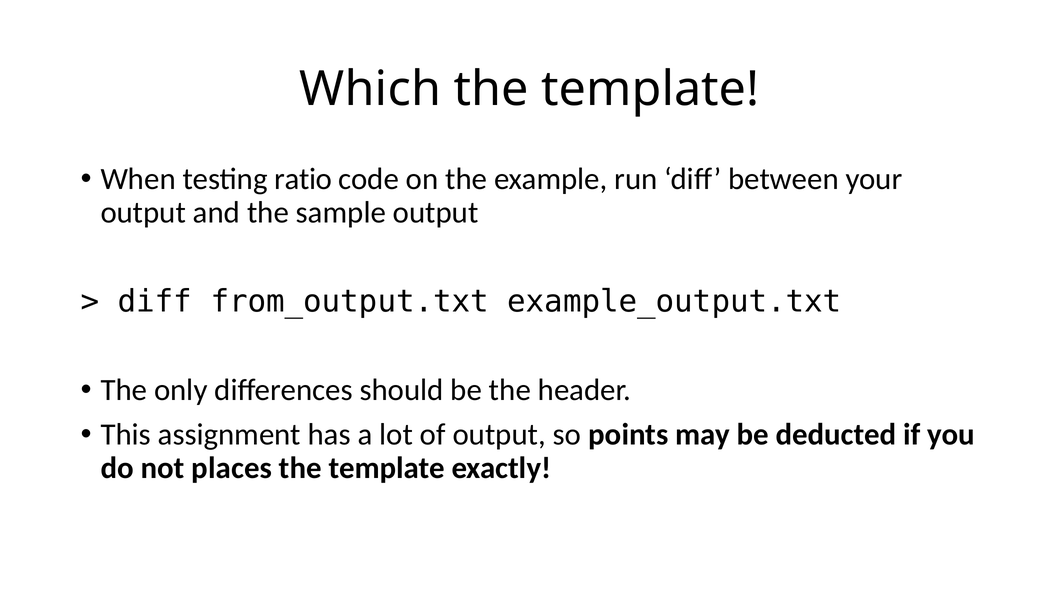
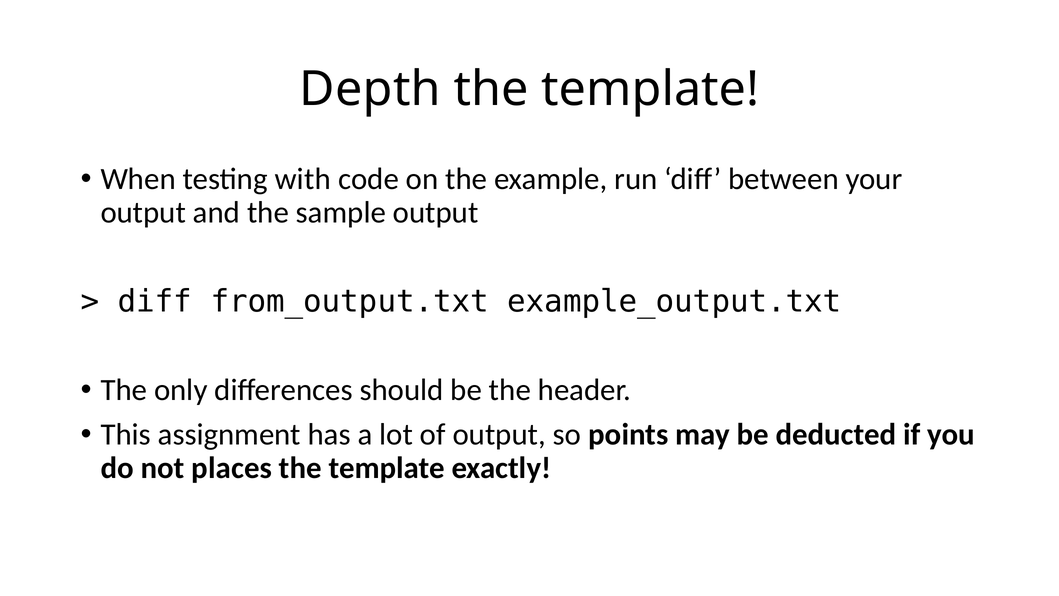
Which: Which -> Depth
ratio: ratio -> with
